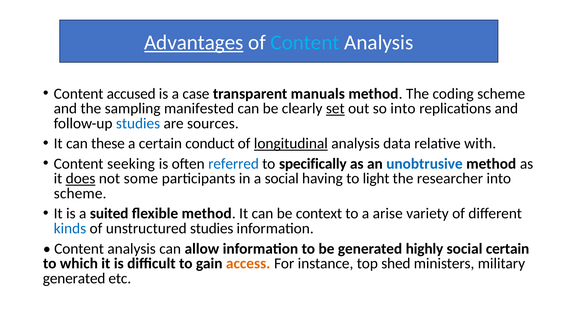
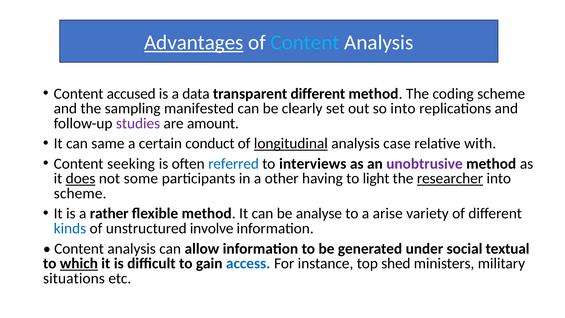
case: case -> data
transparent manuals: manuals -> different
set underline: present -> none
studies at (138, 123) colour: blue -> purple
sources: sources -> amount
these: these -> same
data: data -> case
specifically: specifically -> interviews
unobtrusive colour: blue -> purple
a social: social -> other
researcher underline: none -> present
suited: suited -> rather
context: context -> analyse
unstructured studies: studies -> involve
highly: highly -> under
social certain: certain -> textual
which underline: none -> present
access colour: orange -> blue
generated at (74, 278): generated -> situations
